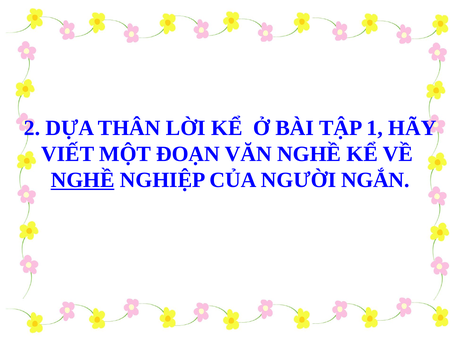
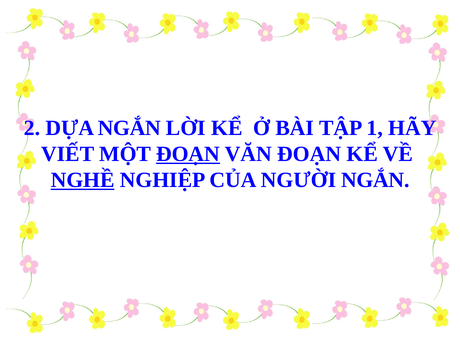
DỰA THÂN: THÂN -> NGẮN
ĐOẠN at (188, 154) underline: none -> present
VĂN NGHỀ: NGHỀ -> ĐOẠN
